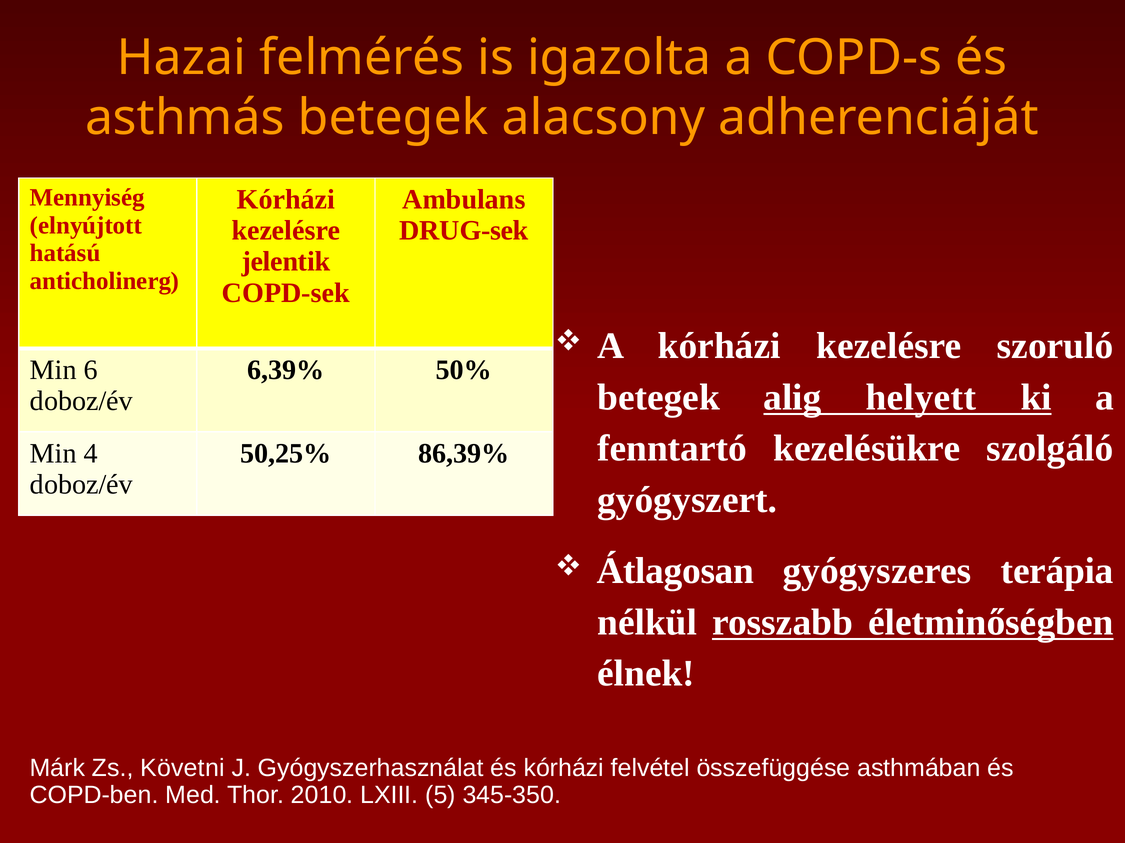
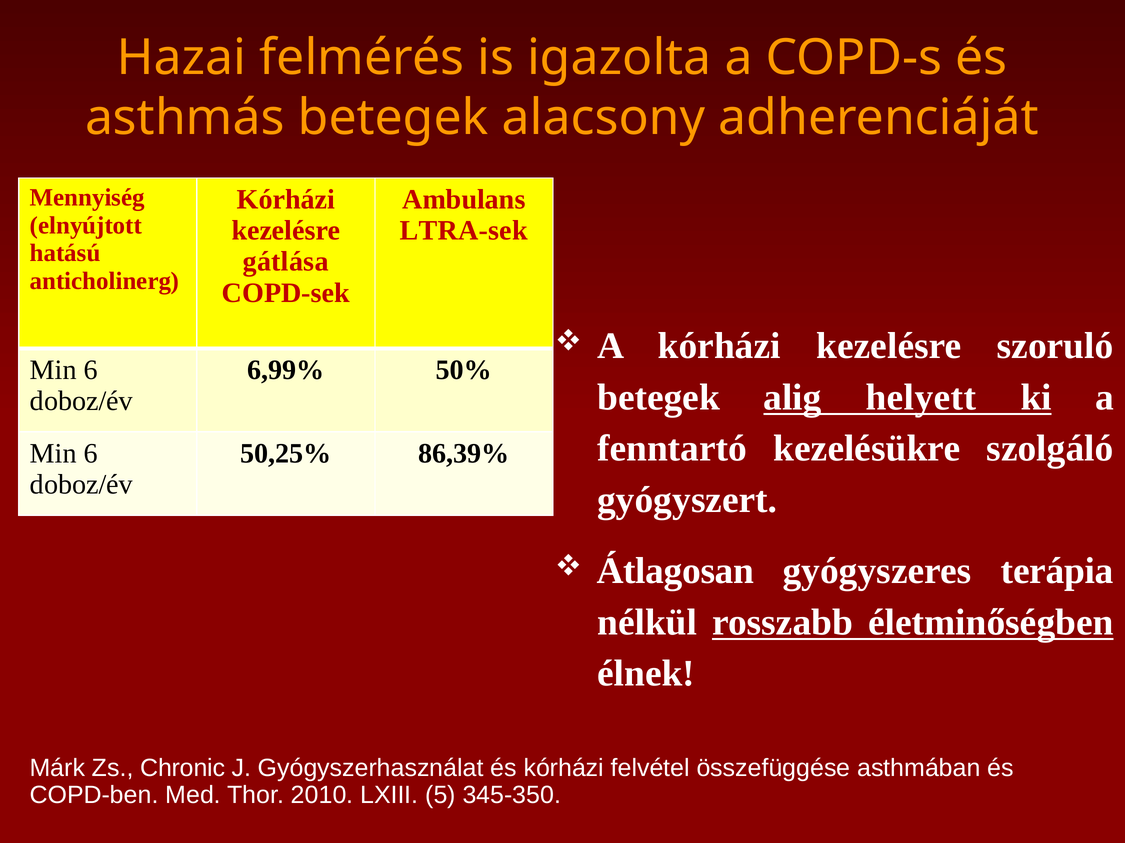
DRUG-sek: DRUG-sek -> LTRA-sek
jelentik: jelentik -> gátlása
6,39%: 6,39% -> 6,99%
4 at (91, 454): 4 -> 6
Követni: Követni -> Chronic
